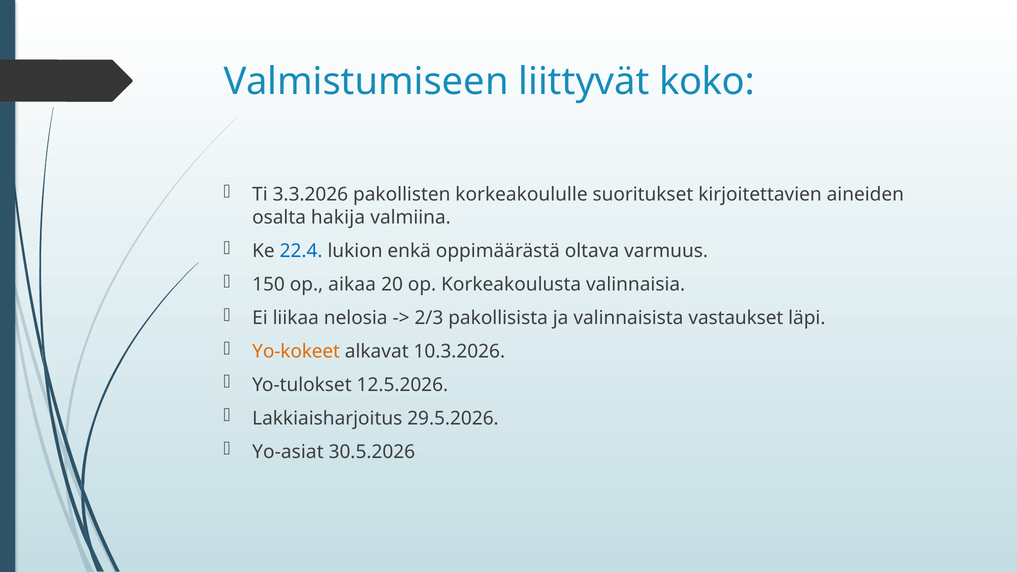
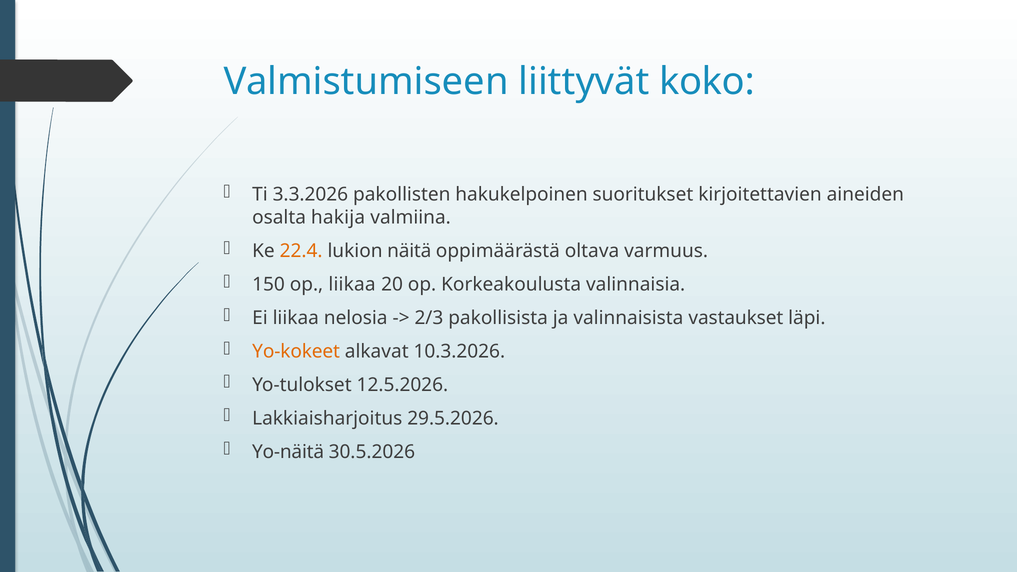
korkeakoululle: korkeakoululle -> hakukelpoinen
22.4 colour: blue -> orange
enkä: enkä -> näitä
op aikaa: aikaa -> liikaa
Yo-asiat: Yo-asiat -> Yo-näitä
